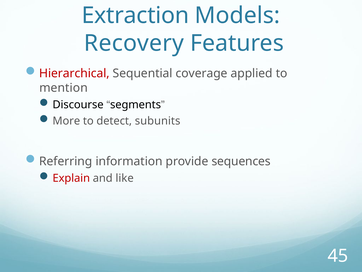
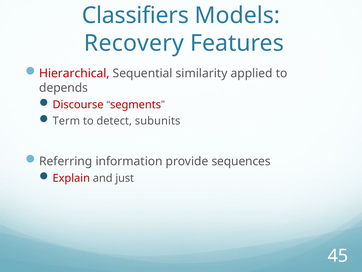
Extraction: Extraction -> Classifiers
coverage: coverage -> similarity
mention: mention -> depends
Discourse colour: black -> red
segments colour: black -> red
More: More -> Term
like: like -> just
